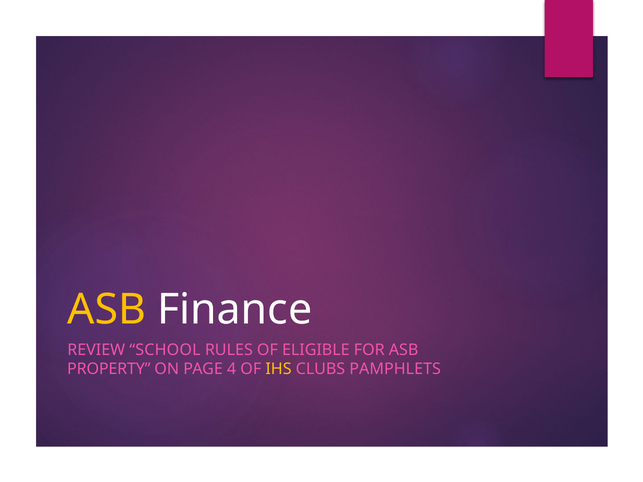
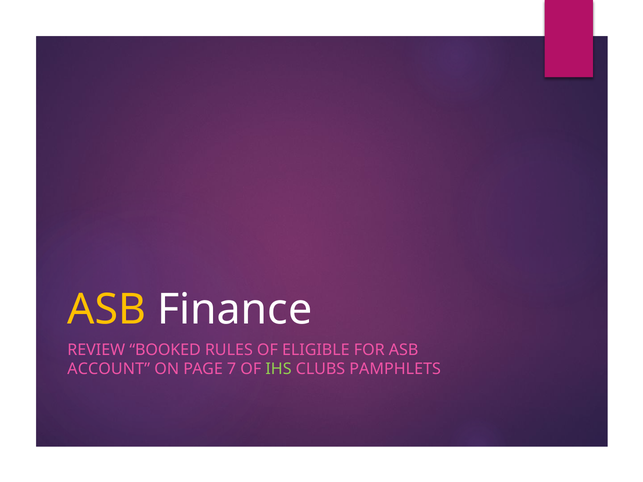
SCHOOL: SCHOOL -> BOOKED
PROPERTY: PROPERTY -> ACCOUNT
4: 4 -> 7
IHS colour: yellow -> light green
